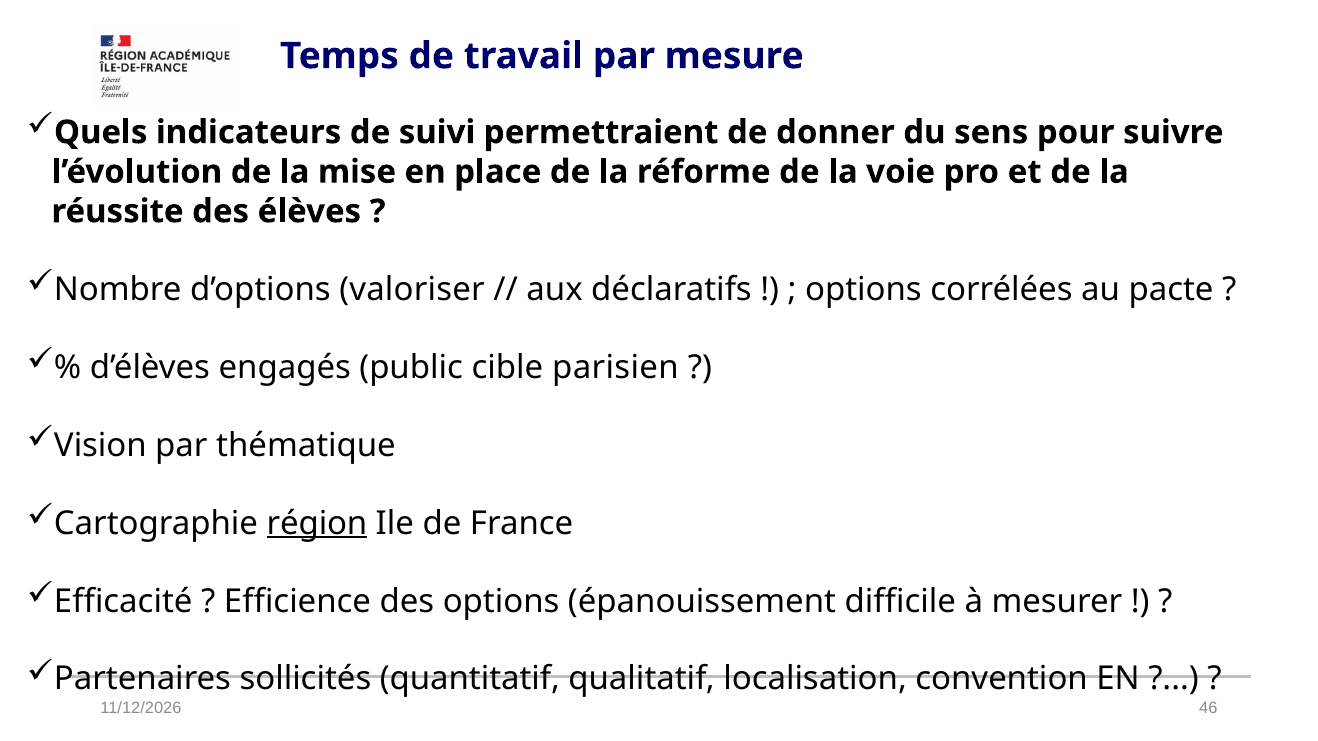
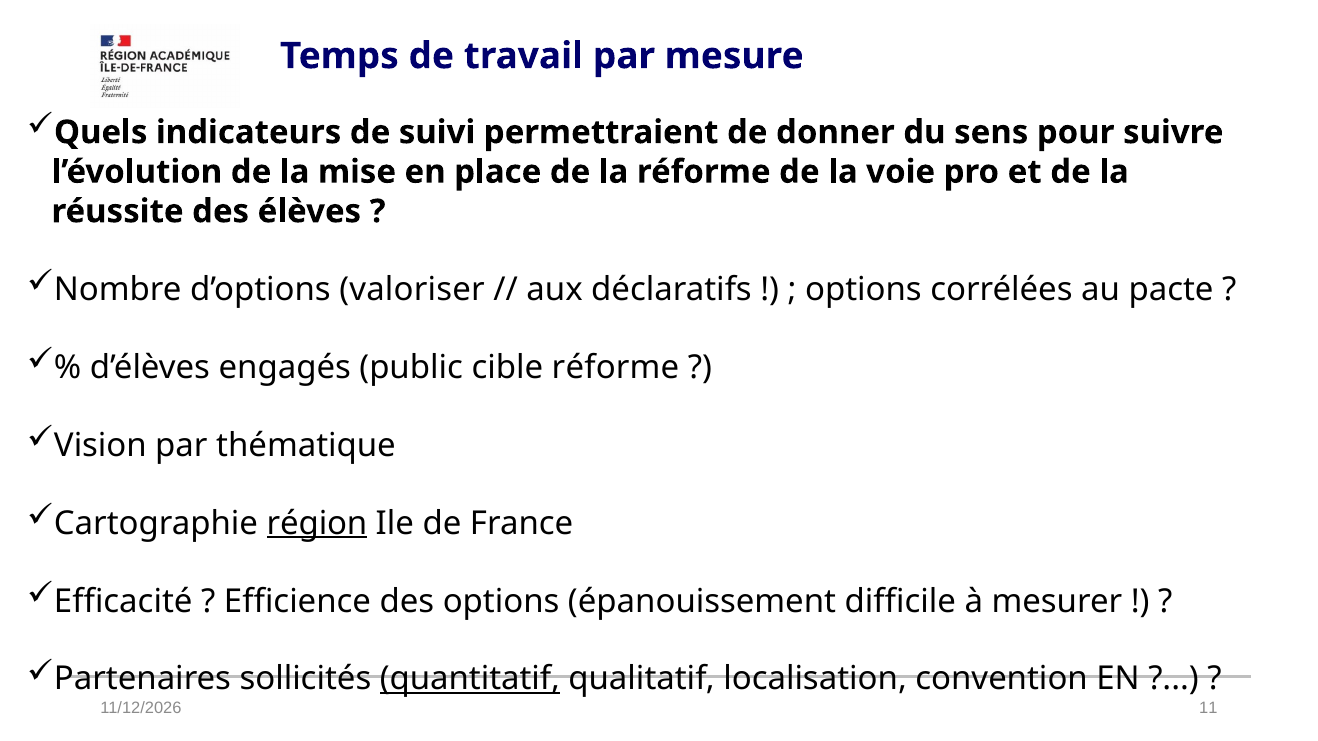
cible parisien: parisien -> réforme
quantitatif underline: none -> present
46: 46 -> 11
